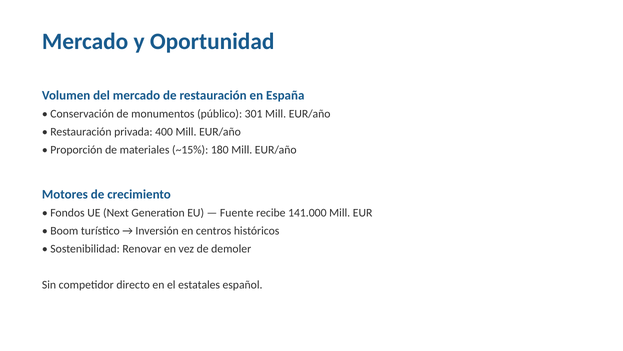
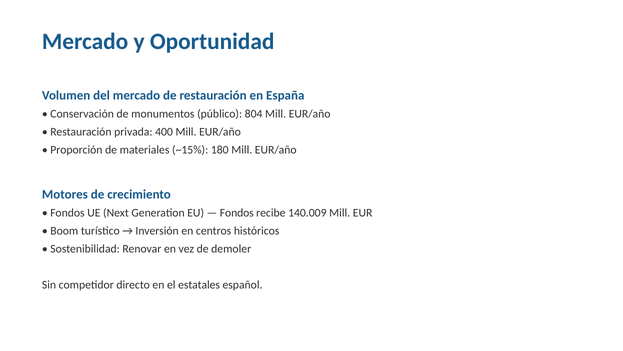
301: 301 -> 804
Fuente at (237, 213): Fuente -> Fondos
141.000: 141.000 -> 140.009
